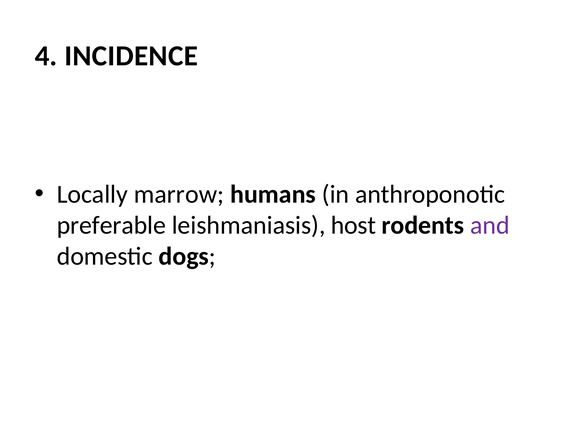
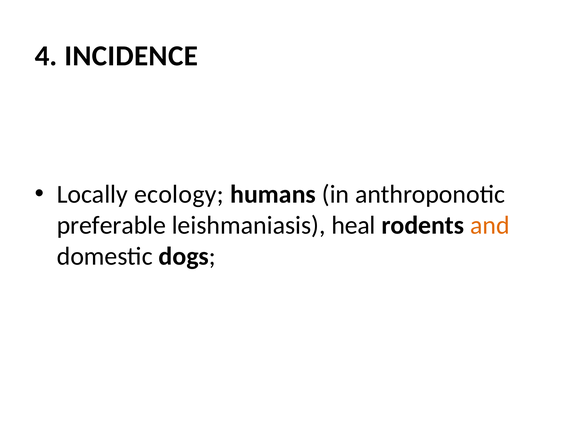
marrow: marrow -> ecology
host: host -> heal
and colour: purple -> orange
